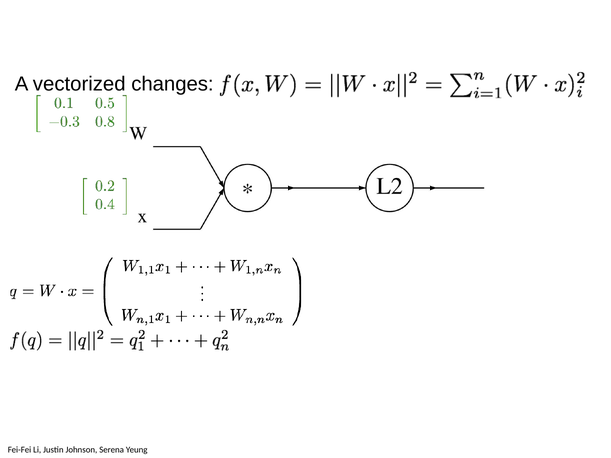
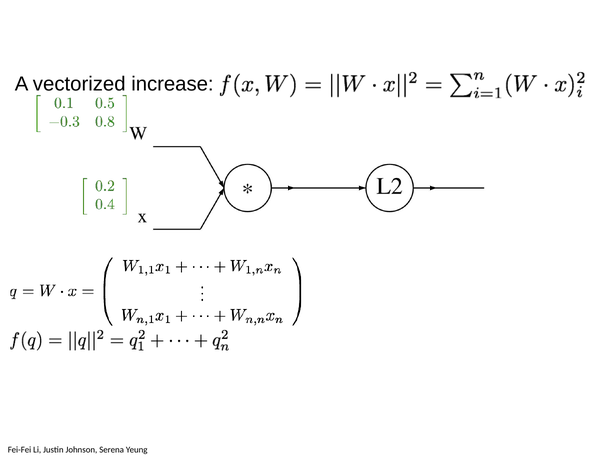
changes: changes -> increase
